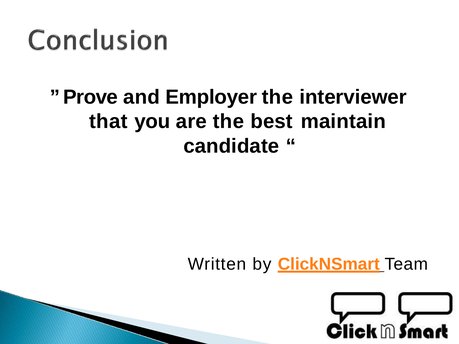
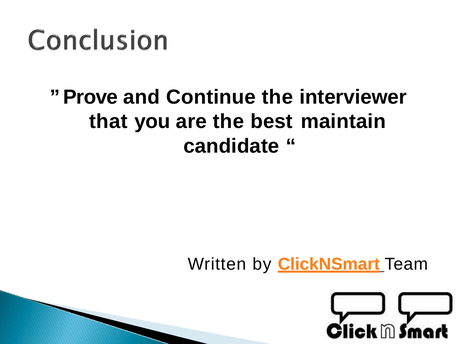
Employer: Employer -> Continue
